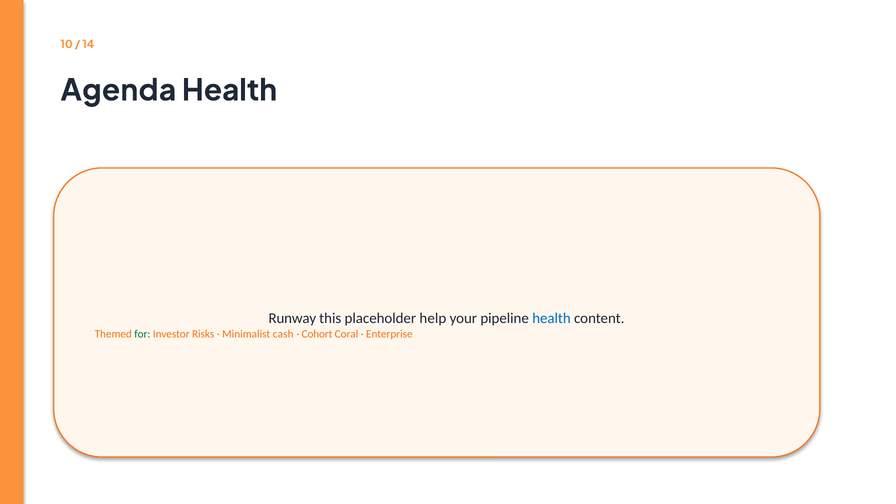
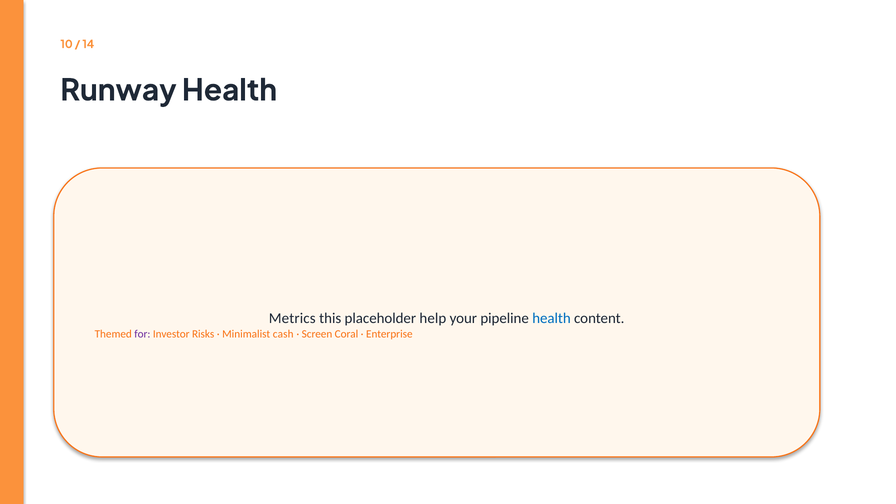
Agenda: Agenda -> Runway
Runway: Runway -> Metrics
for colour: green -> purple
Cohort: Cohort -> Screen
